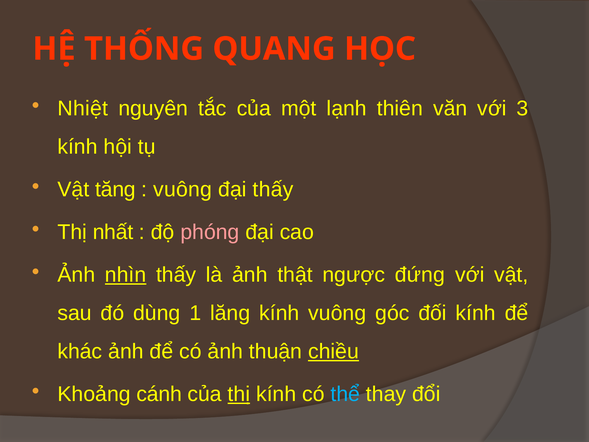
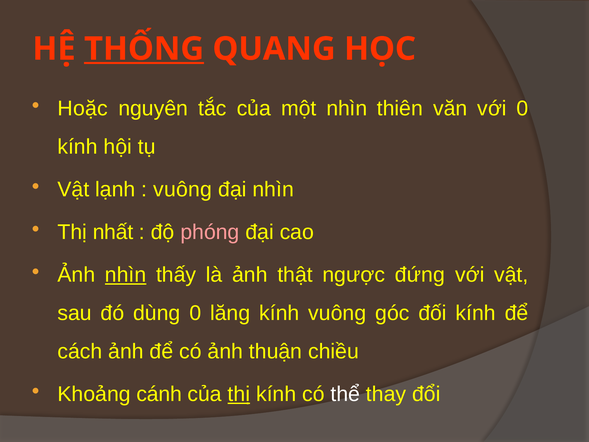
THỐNG underline: none -> present
Nhiệt: Nhiệt -> Hoặc
một lạnh: lạnh -> nhìn
với 3: 3 -> 0
tăng: tăng -> lạnh
đại thấy: thấy -> nhìn
dùng 1: 1 -> 0
khác: khác -> cách
chiều underline: present -> none
thể colour: light blue -> white
